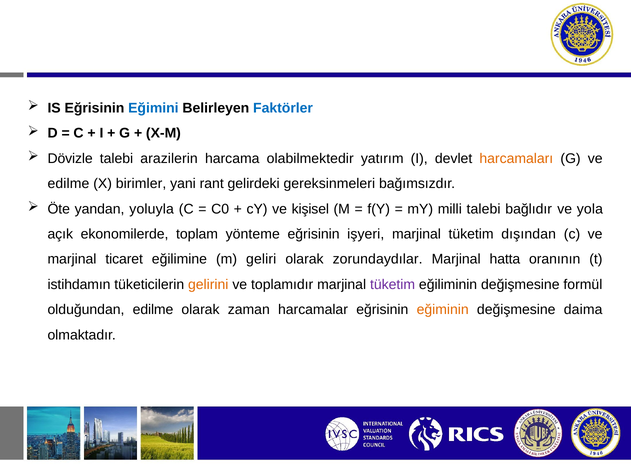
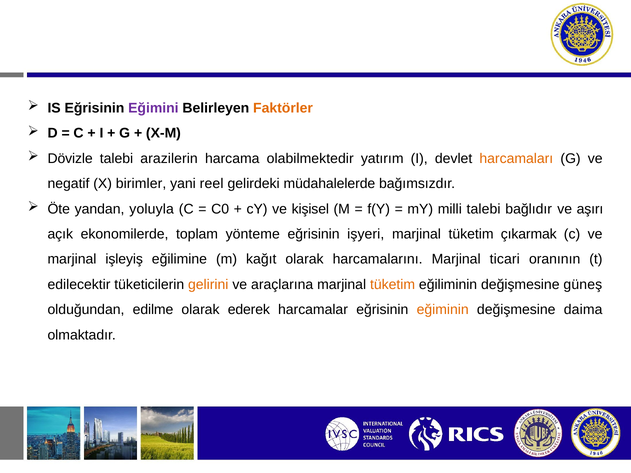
Eğimini colour: blue -> purple
Faktörler colour: blue -> orange
edilme at (68, 184): edilme -> negatif
rant: rant -> reel
gereksinmeleri: gereksinmeleri -> müdahalelerde
yola: yola -> aşırı
dışından: dışından -> çıkarmak
ticaret: ticaret -> işleyiş
geliri: geliri -> kağıt
zorundaydılar: zorundaydılar -> harcamalarını
hatta: hatta -> ticari
istihdamın: istihdamın -> edilecektir
toplamıdır: toplamıdır -> araçlarına
tüketim at (393, 285) colour: purple -> orange
formül: formül -> güneş
zaman: zaman -> ederek
